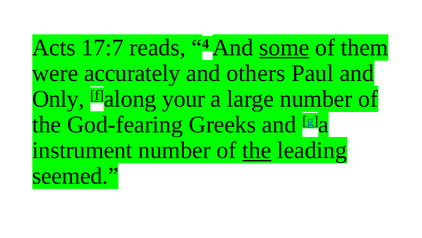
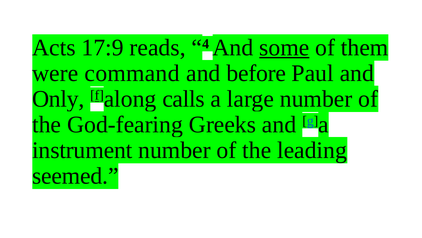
17:7: 17:7 -> 17:9
accurately: accurately -> command
others: others -> before
your: your -> calls
the at (257, 150) underline: present -> none
